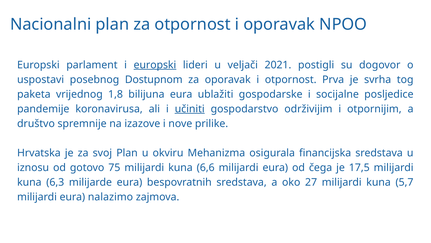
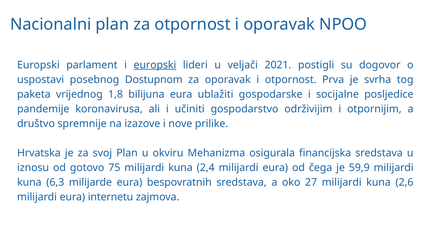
učiniti underline: present -> none
6,6: 6,6 -> 2,4
17,5: 17,5 -> 59,9
5,7: 5,7 -> 2,6
nalazimo: nalazimo -> internetu
